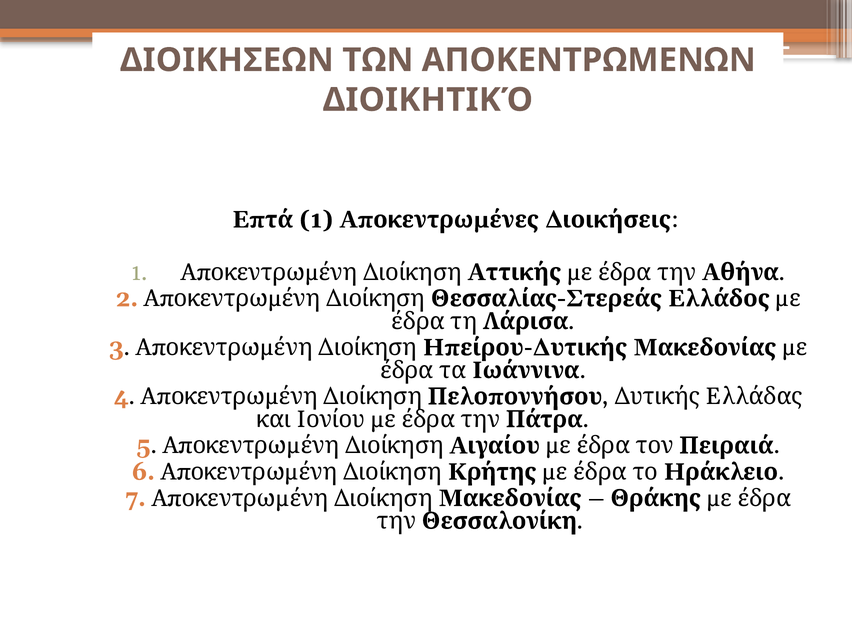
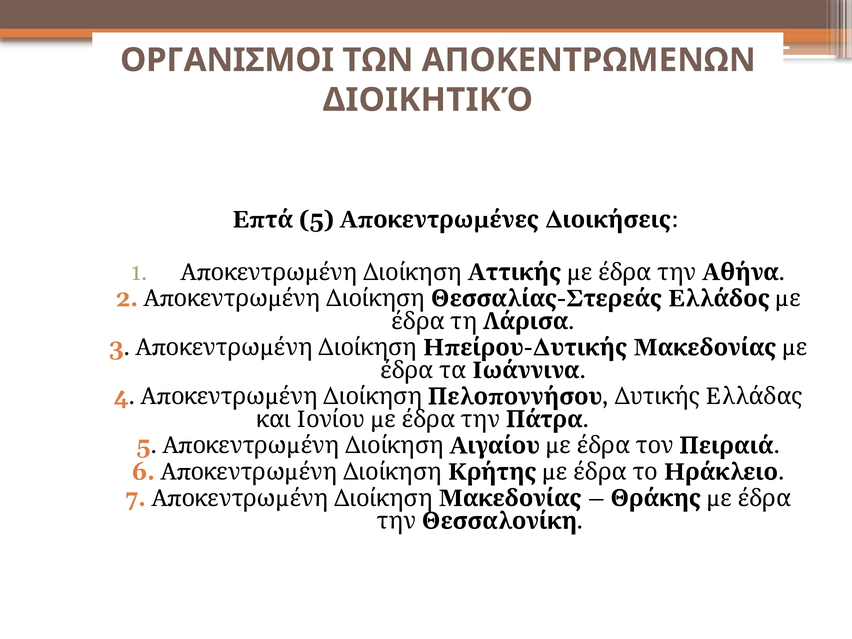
ΔΙΟΙΚΗΣΕΩΝ: ΔΙΟΙΚΗΣΕΩΝ -> ΟΡΓΑΝΙΣΜΟΙ
1 at (316, 220): 1 -> 5
